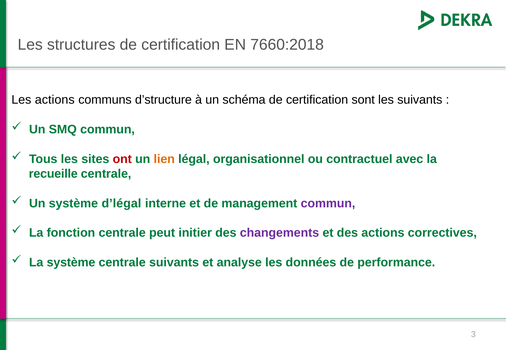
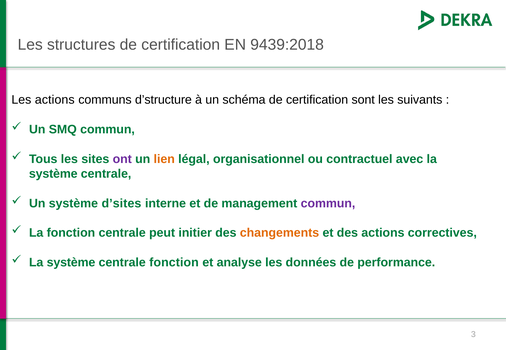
7660:2018: 7660:2018 -> 9439:2018
ont colour: red -> purple
recueille at (53, 174): recueille -> système
d’légal: d’légal -> d’sites
changements colour: purple -> orange
centrale suivants: suivants -> fonction
